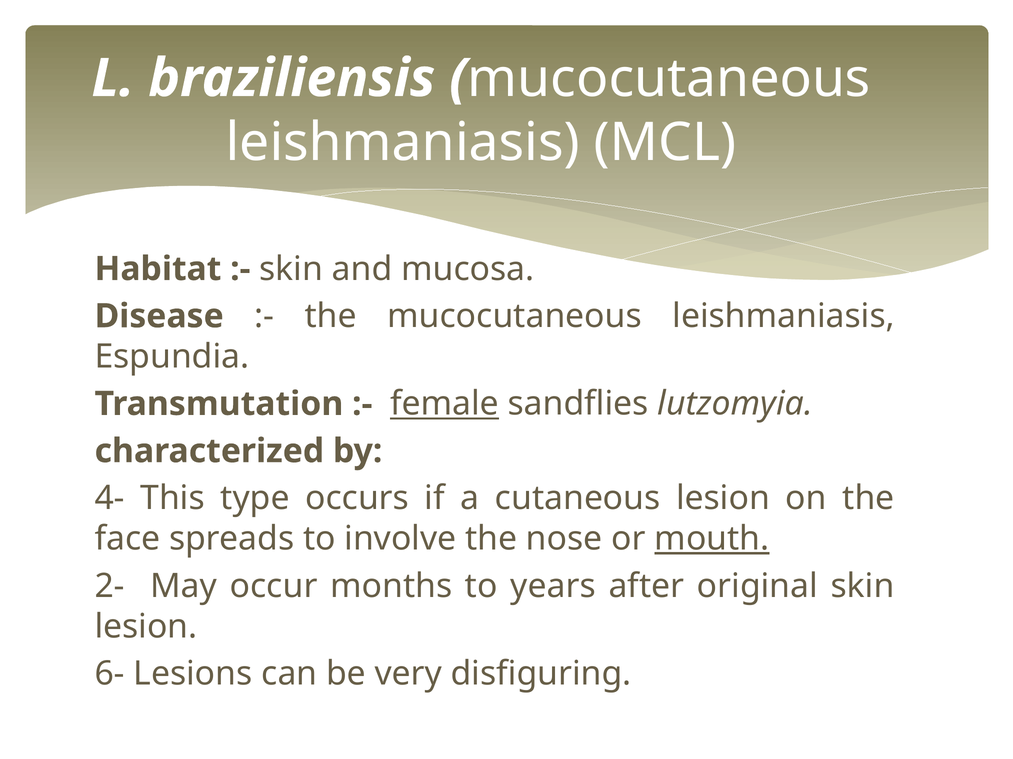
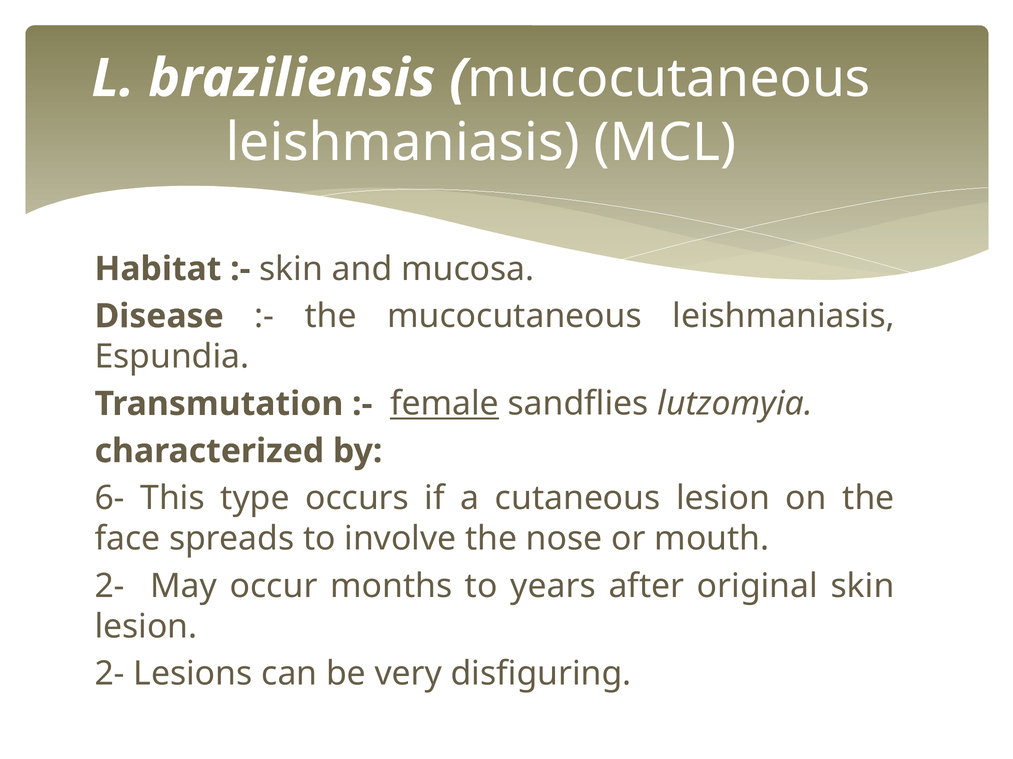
4-: 4- -> 6-
mouth underline: present -> none
6- at (110, 674): 6- -> 2-
